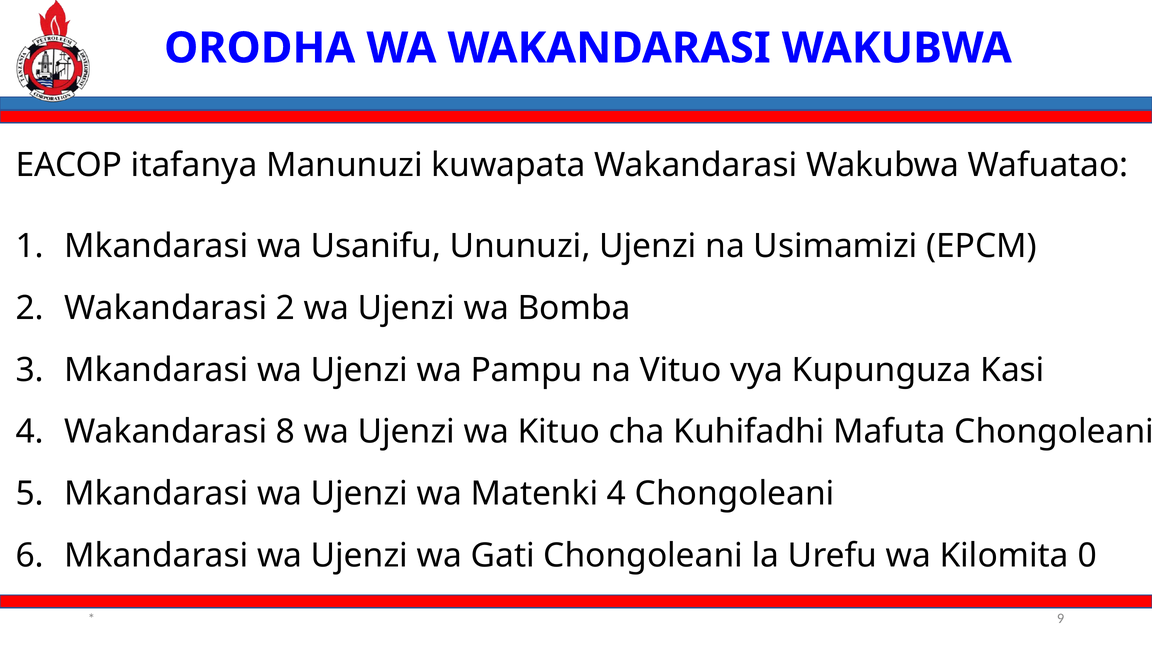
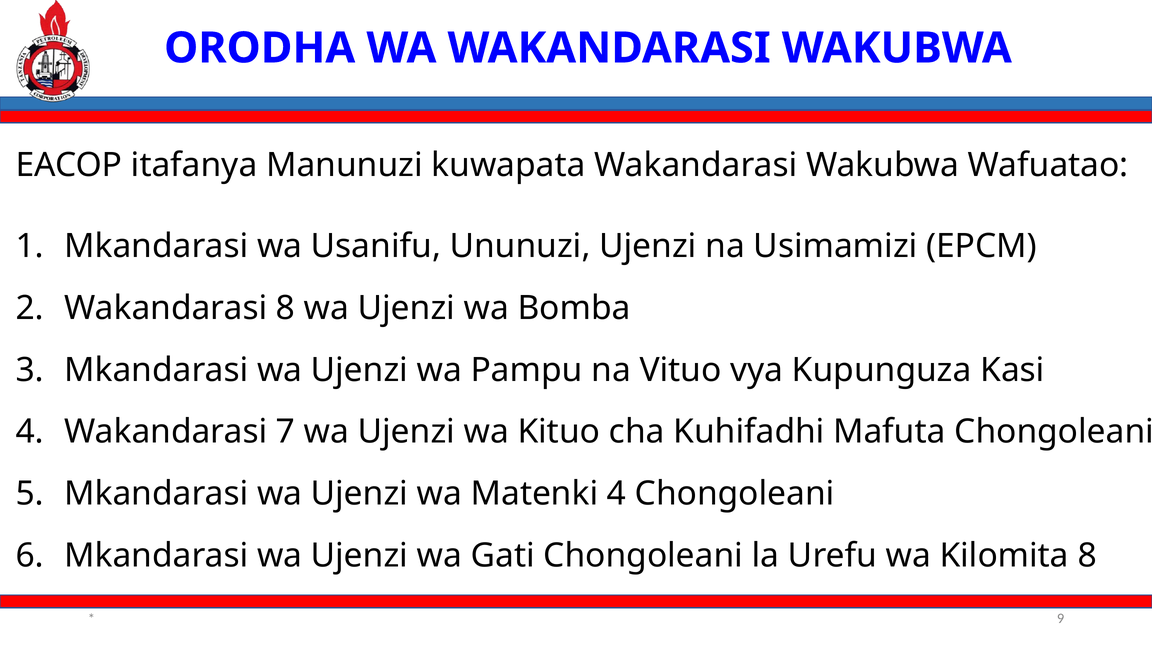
Wakandarasi 2: 2 -> 8
8: 8 -> 7
Kilomita 0: 0 -> 8
